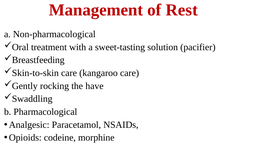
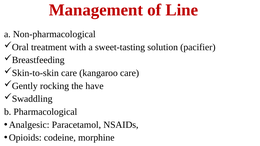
Rest: Rest -> Line
